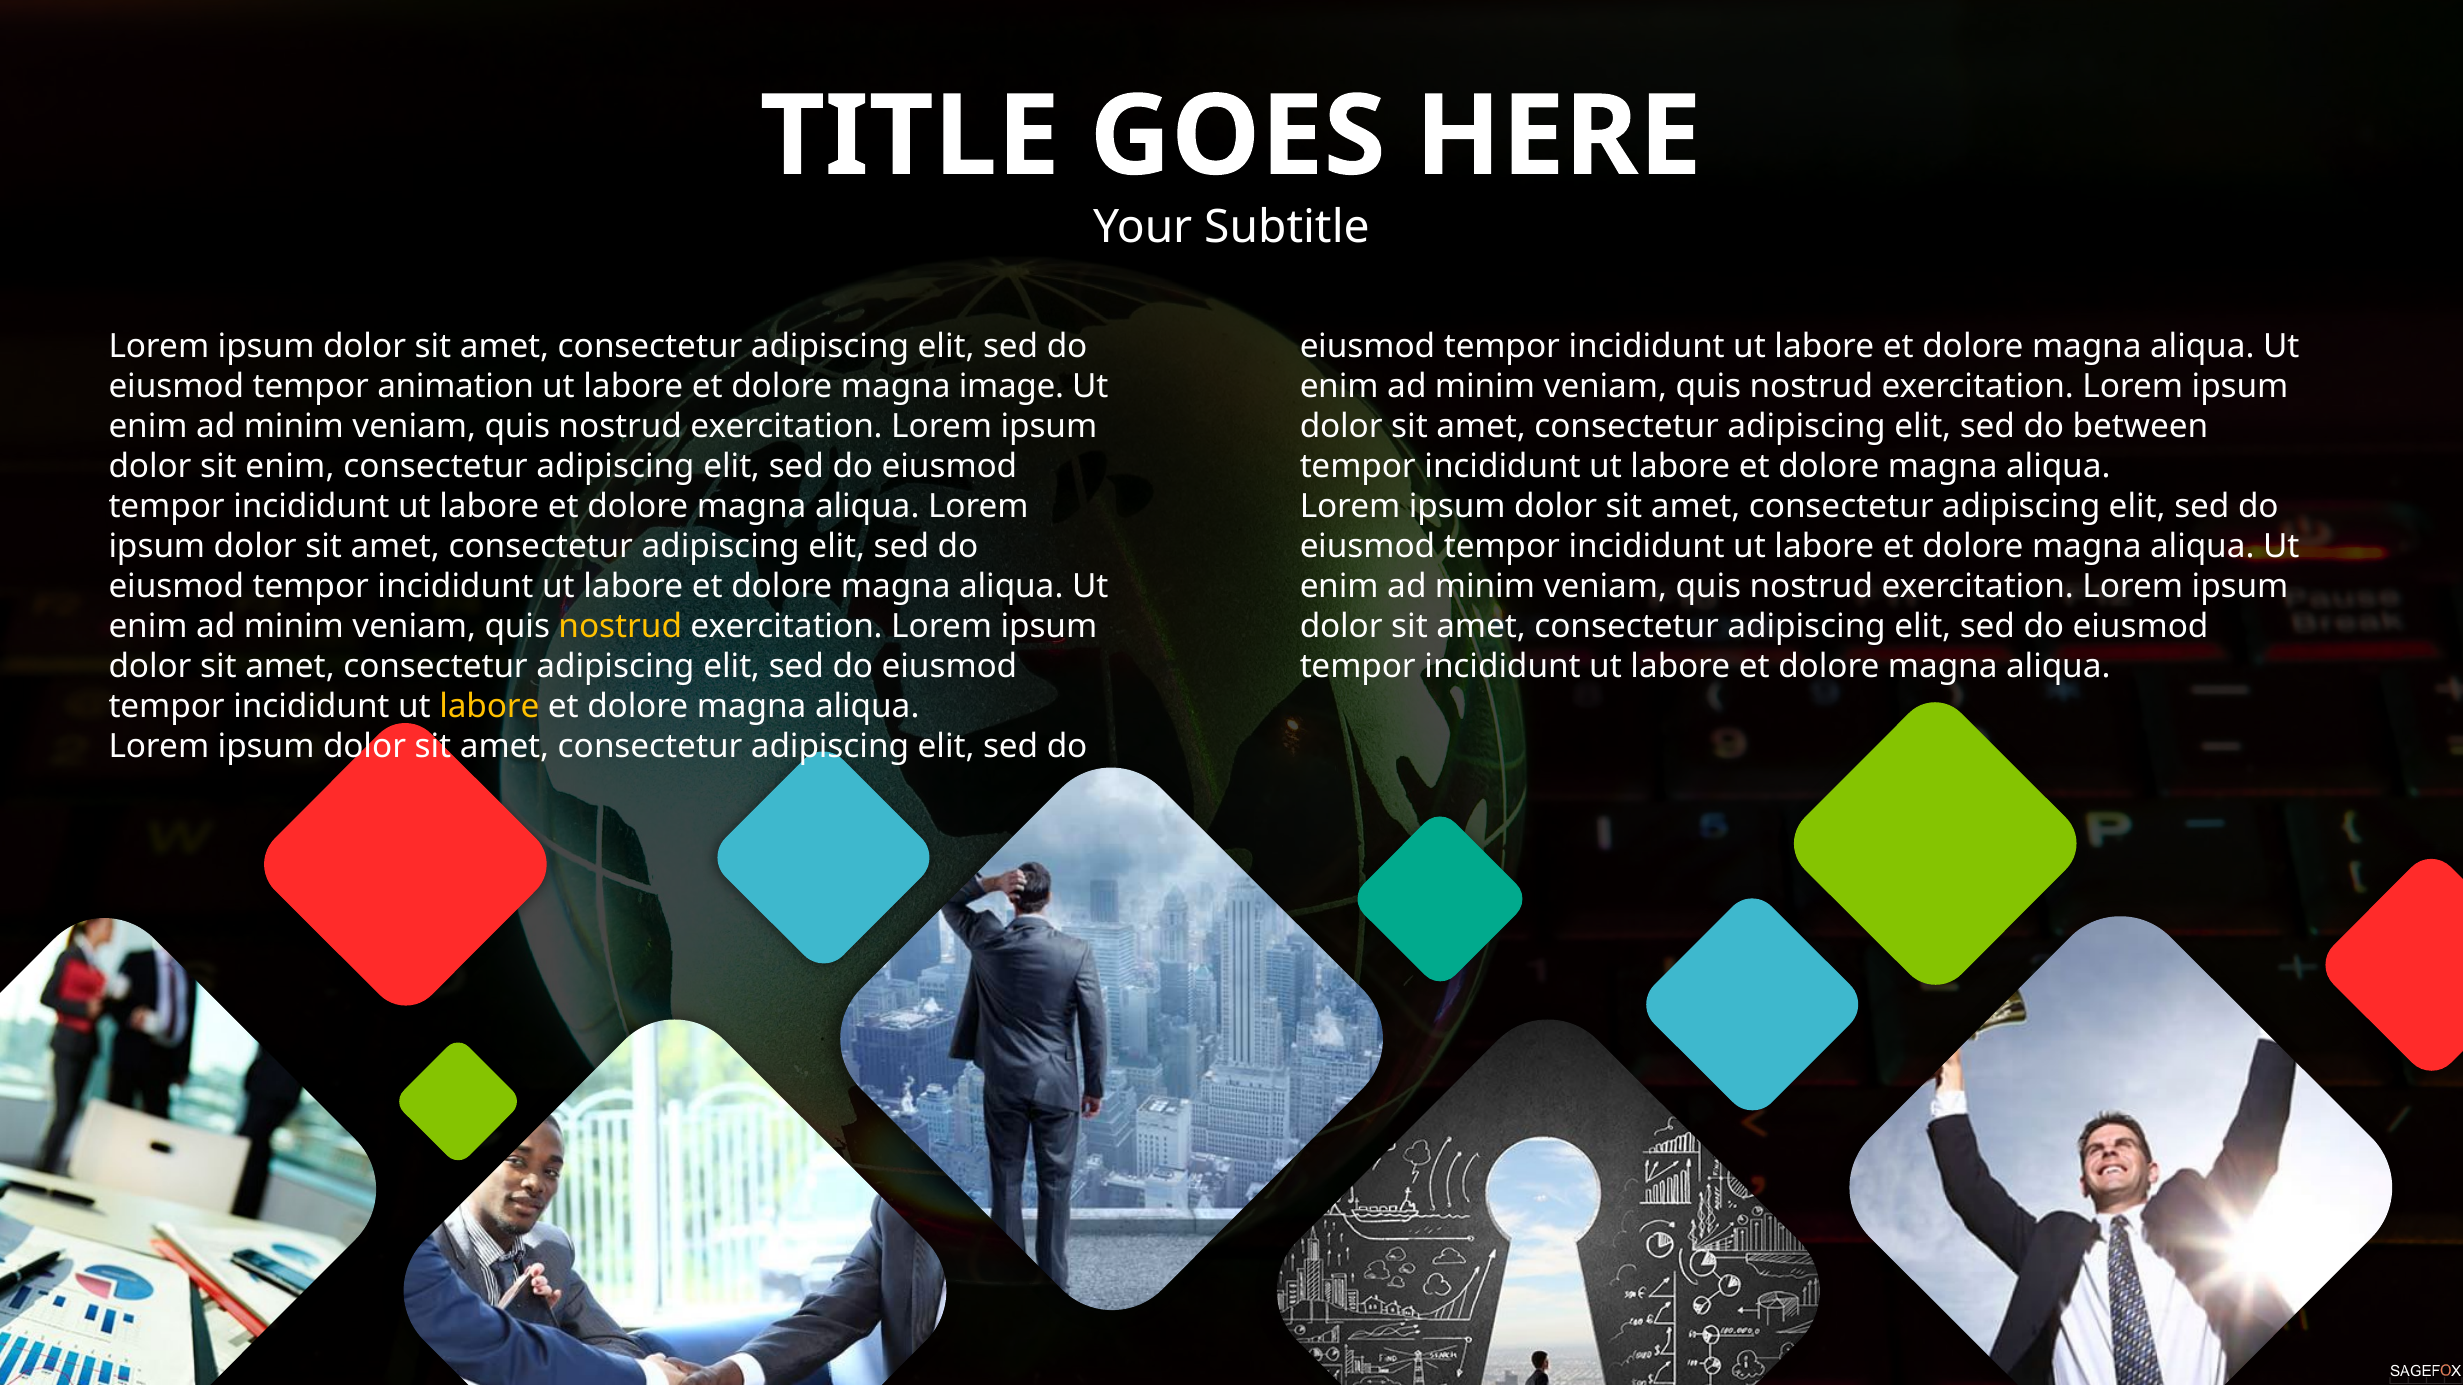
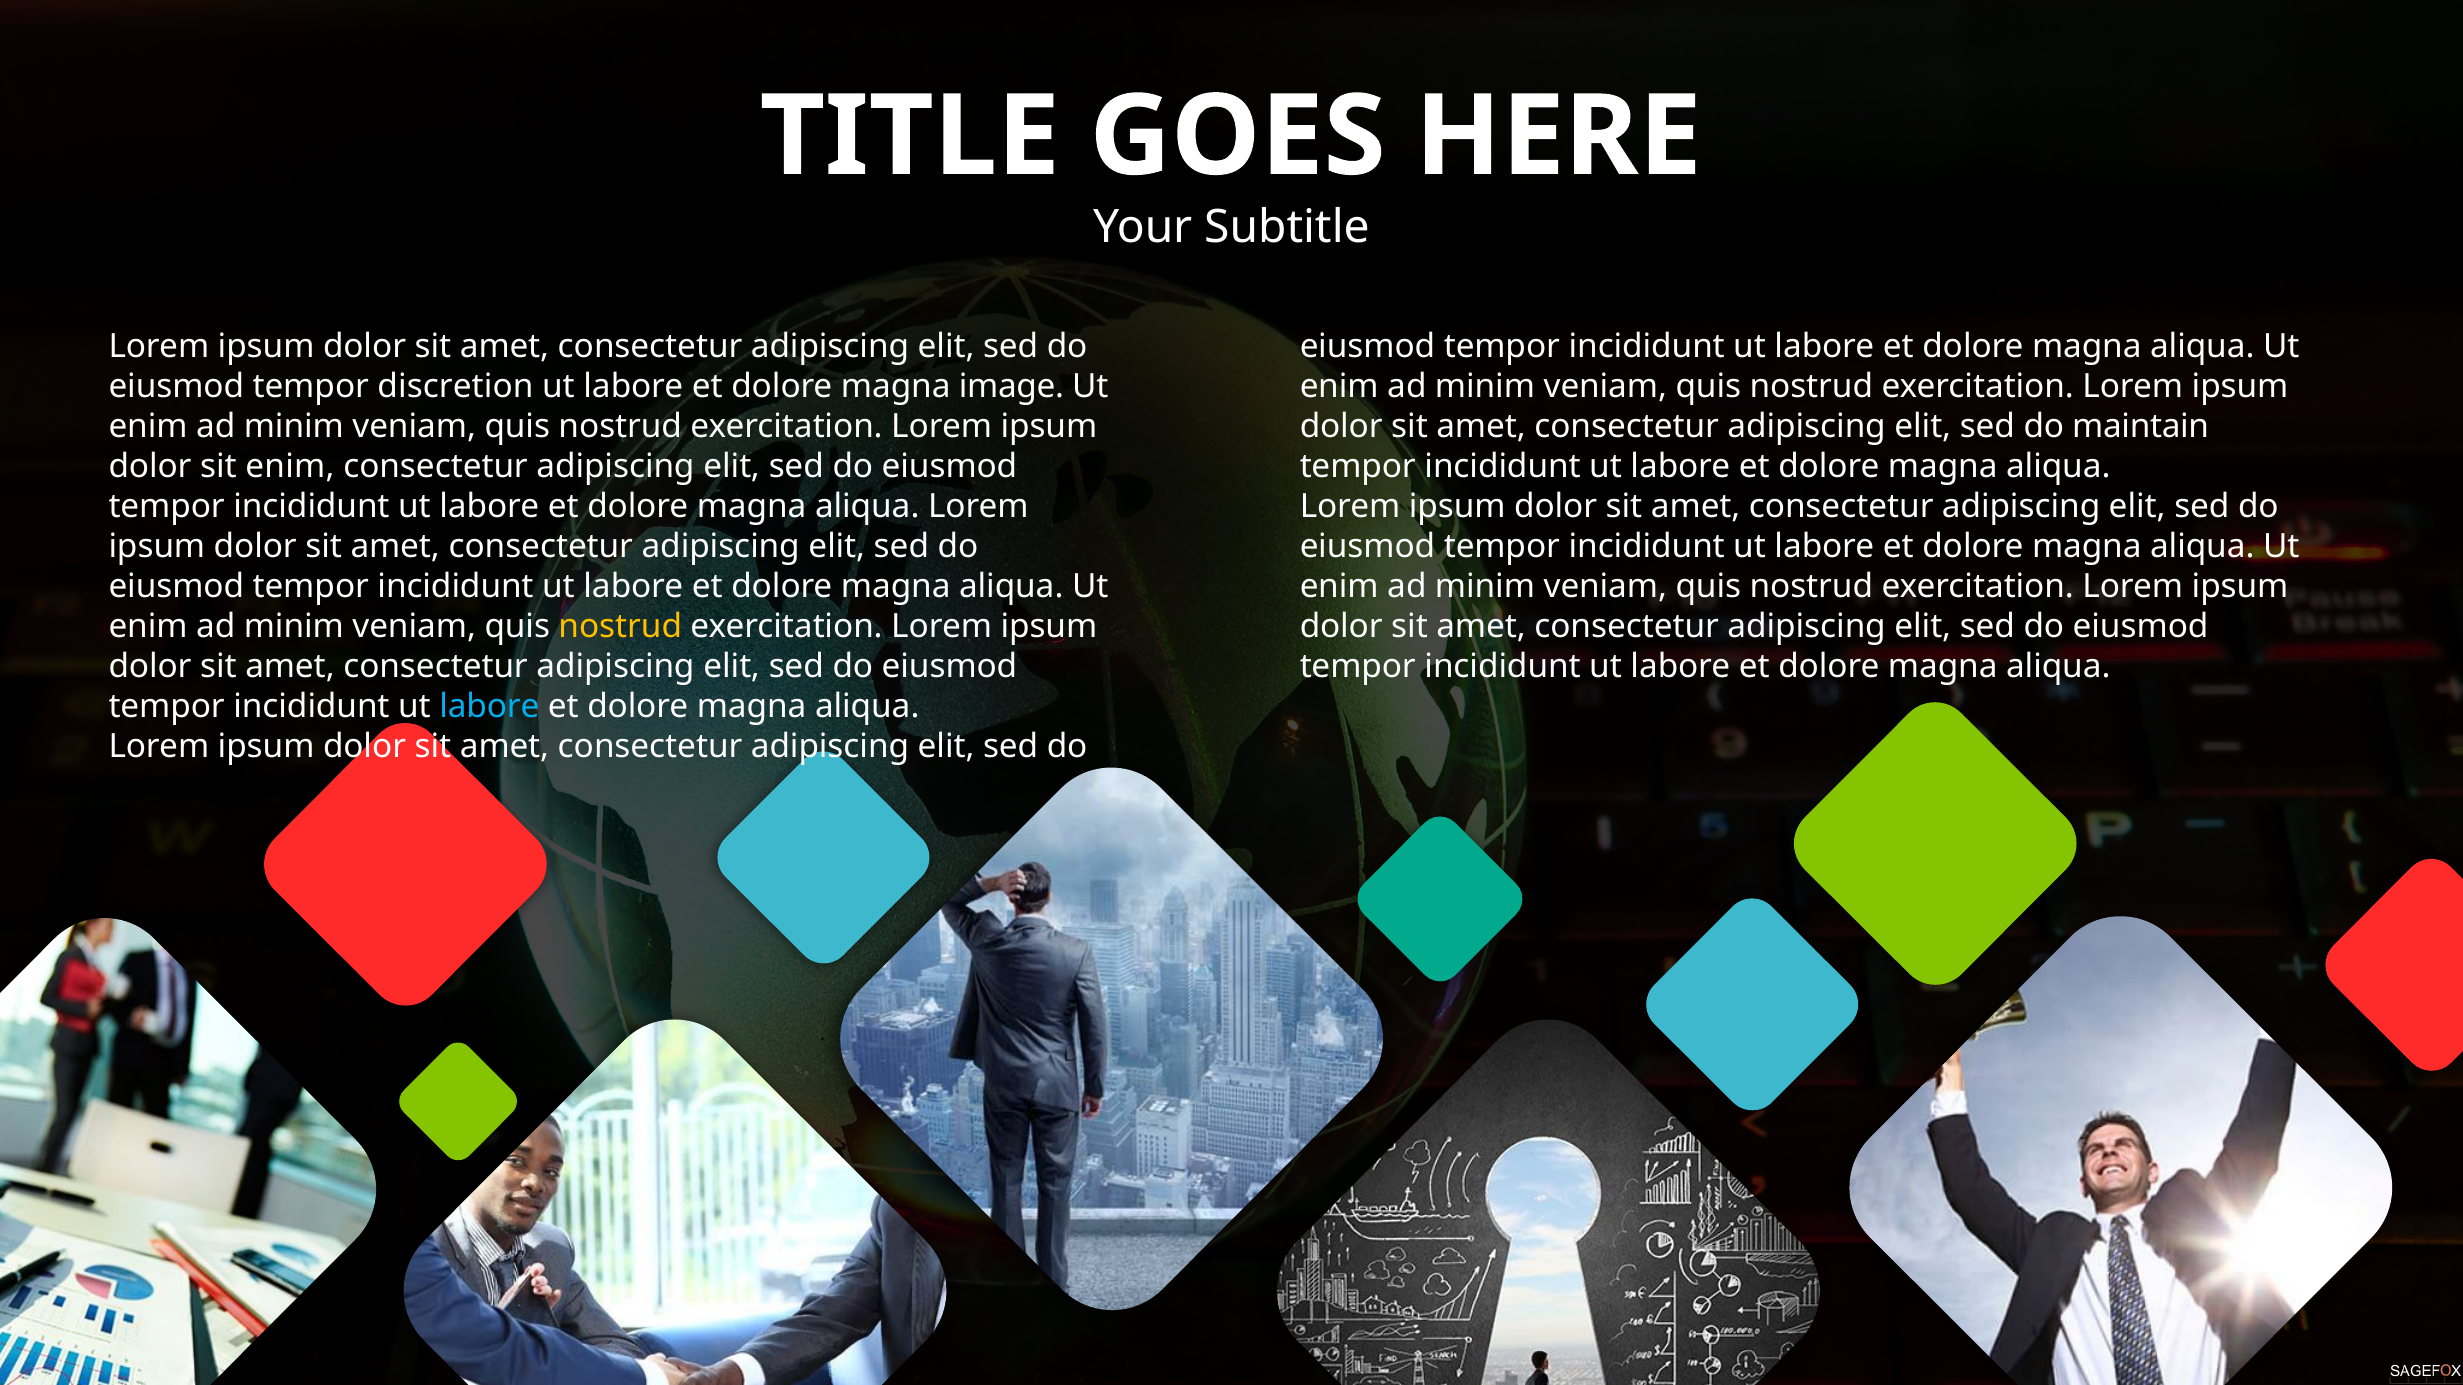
animation: animation -> discretion
between: between -> maintain
labore at (489, 707) colour: yellow -> light blue
